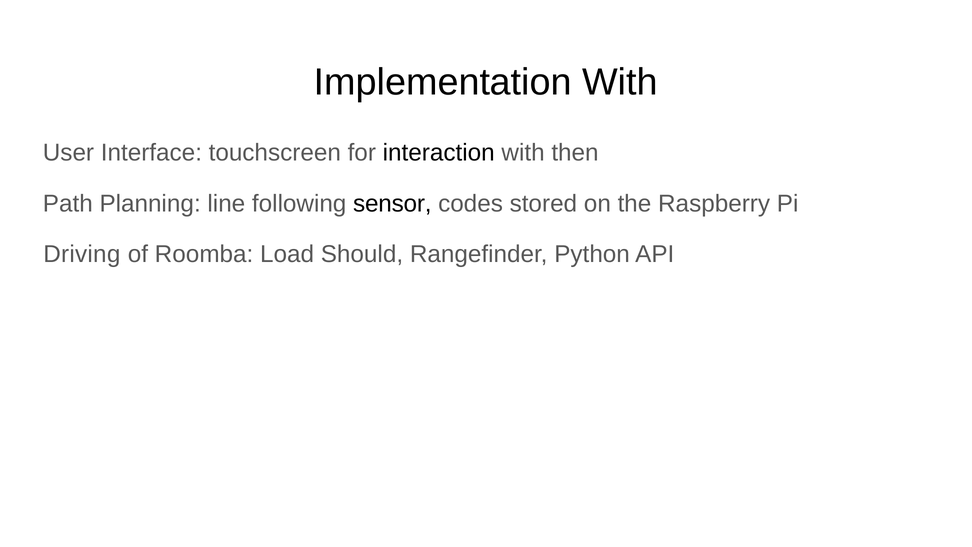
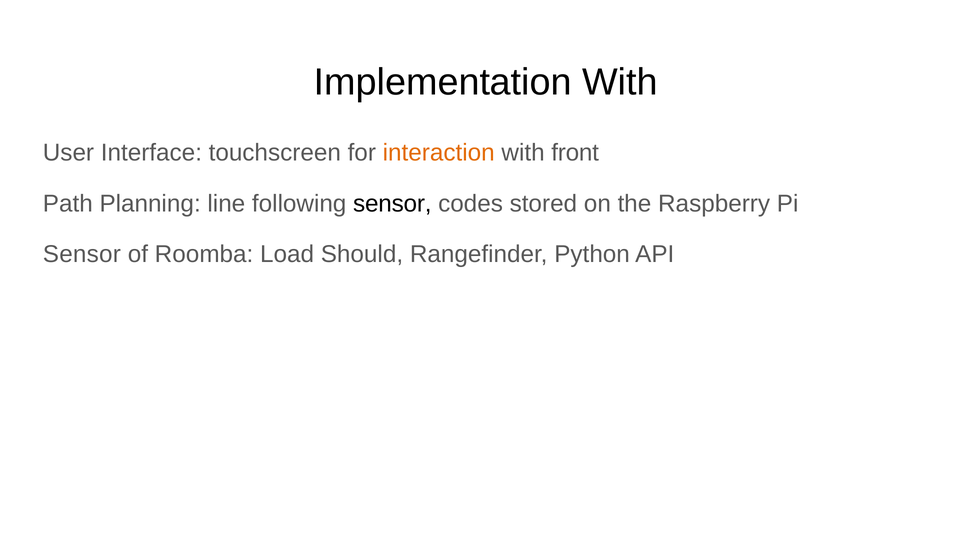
interaction colour: black -> orange
then: then -> front
Driving at (82, 254): Driving -> Sensor
